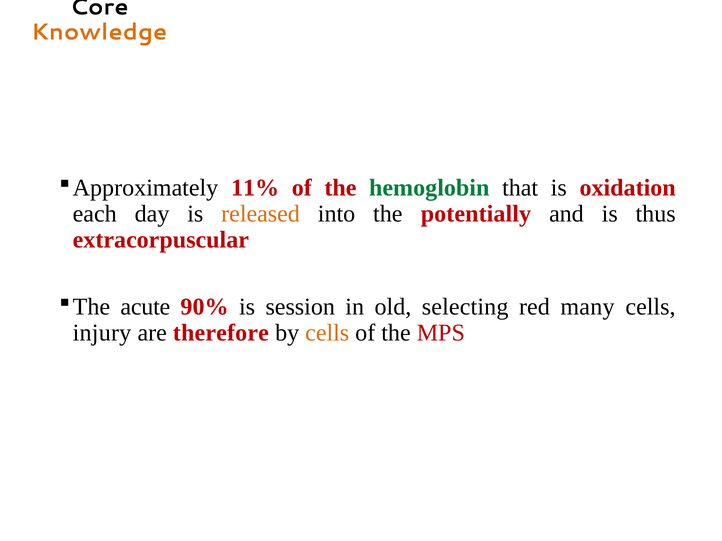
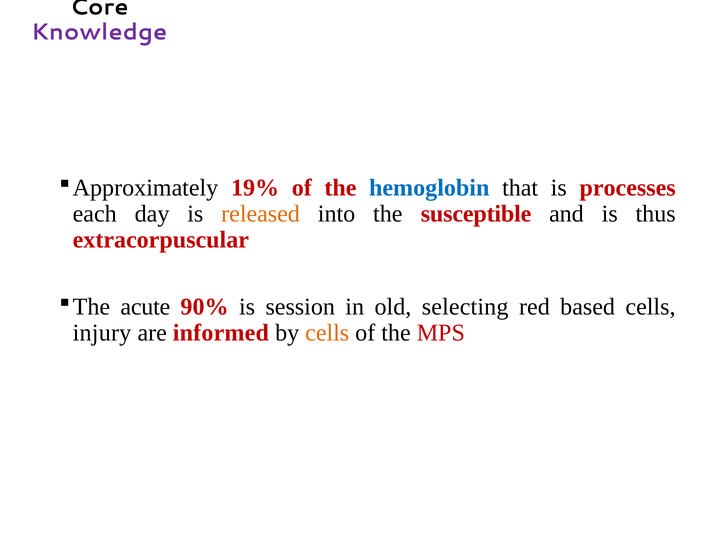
Knowledge colour: orange -> purple
11%: 11% -> 19%
hemoglobin colour: green -> blue
oxidation: oxidation -> processes
potentially: potentially -> susceptible
many: many -> based
therefore: therefore -> informed
